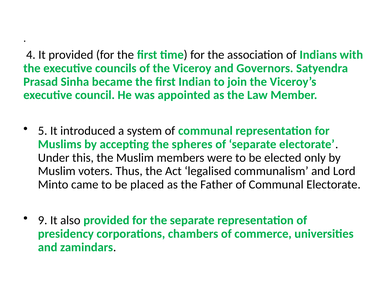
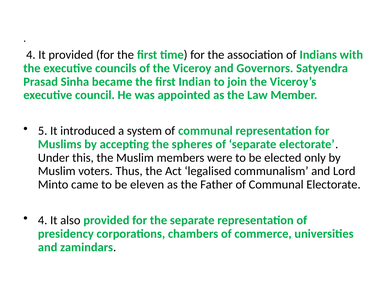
placed: placed -> eleven
9 at (43, 220): 9 -> 4
